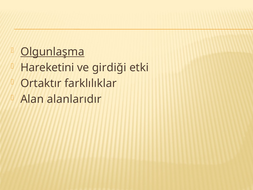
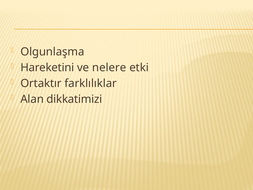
Olgunlaşma underline: present -> none
girdiği: girdiği -> nelere
alanlarıdır: alanlarıdır -> dikkatimizi
